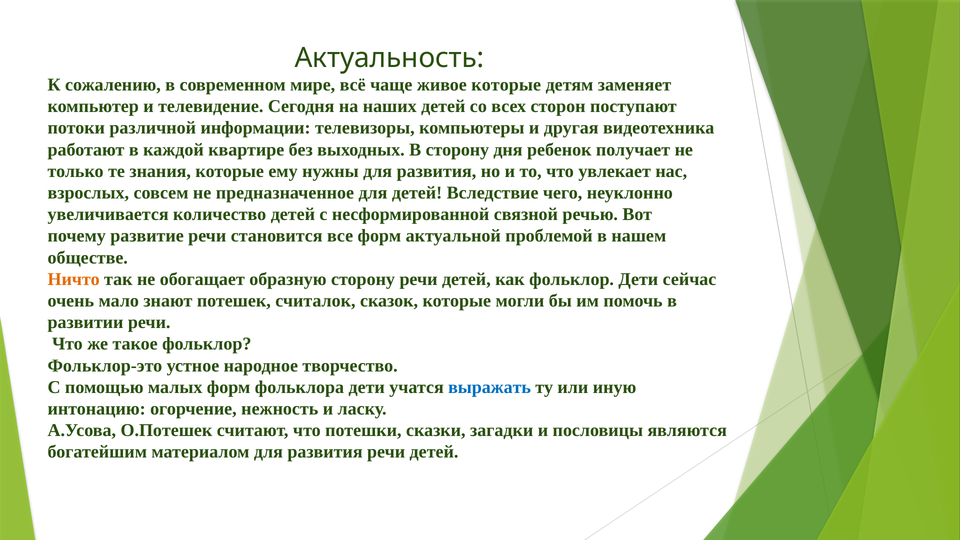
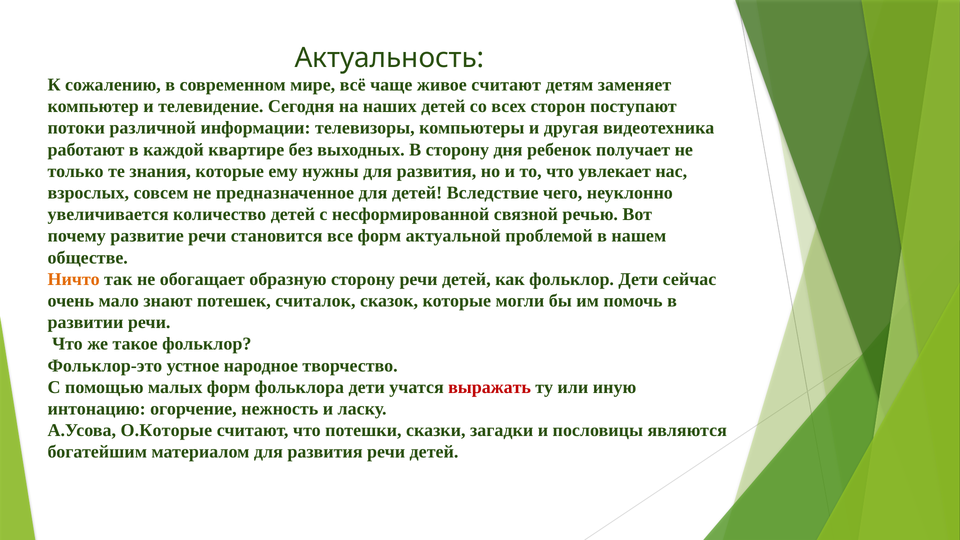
живое которые: которые -> считают
выражать colour: blue -> red
О.Потешек: О.Потешек -> О.Которые
